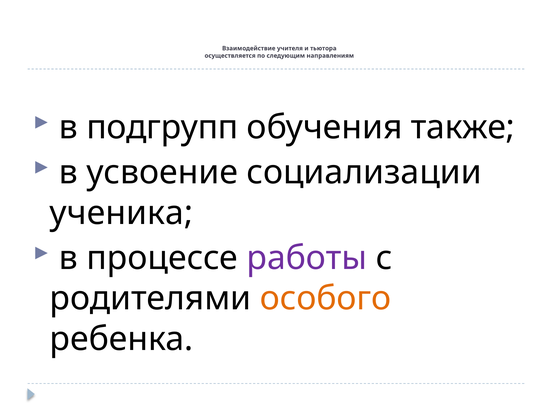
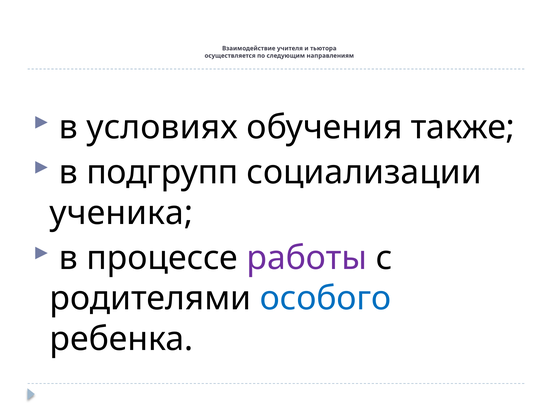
подгрупп: подгрупп -> условиях
усвоение: усвоение -> подгрупп
особого colour: orange -> blue
